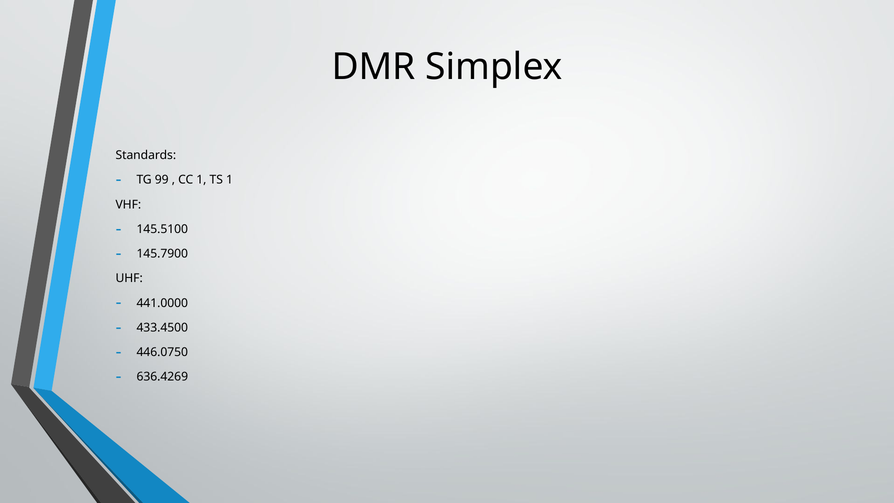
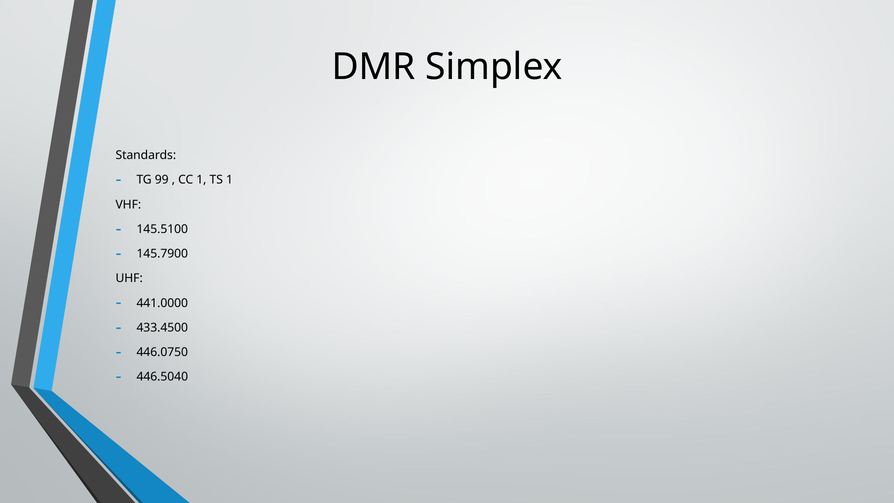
636.4269: 636.4269 -> 446.5040
